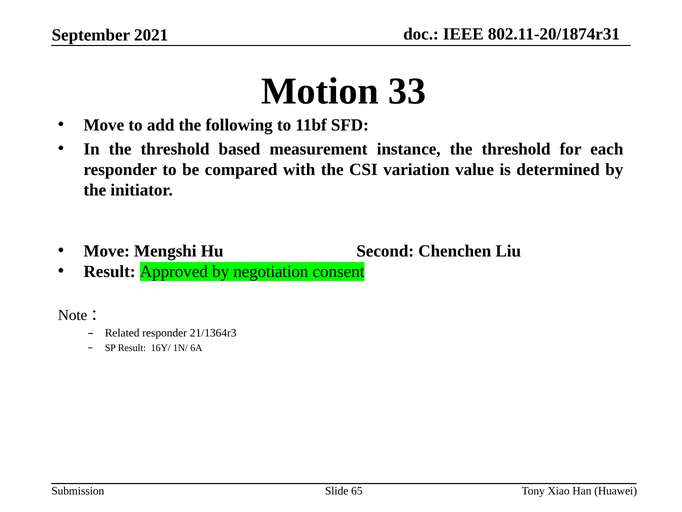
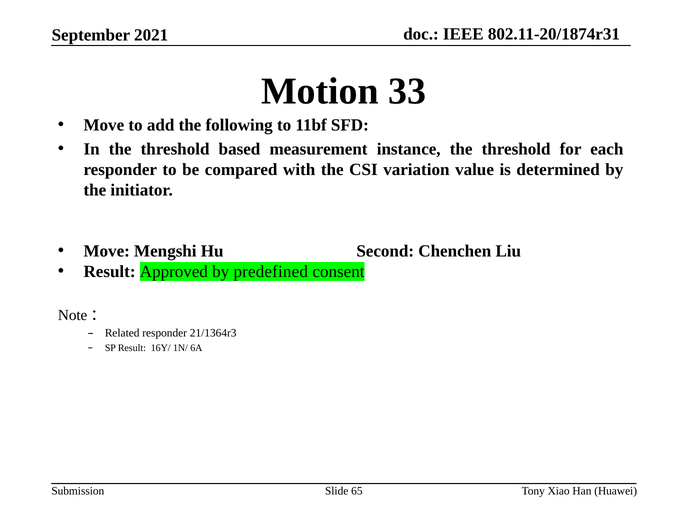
negotiation: negotiation -> predefined
